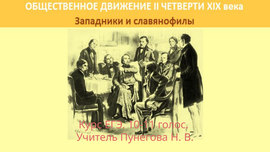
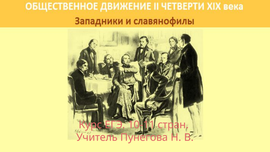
голос: голос -> стран
